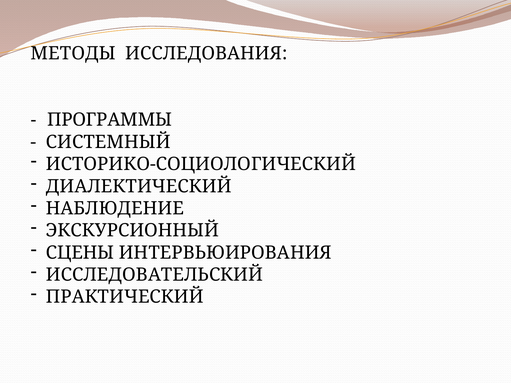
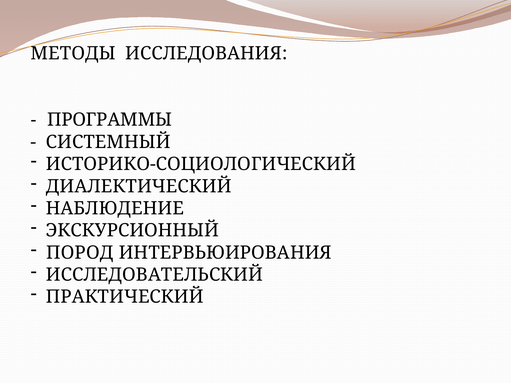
СЦЕНЫ: СЦЕНЫ -> ПОРОД
